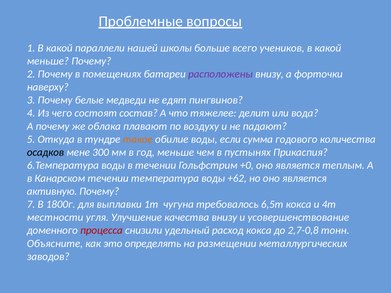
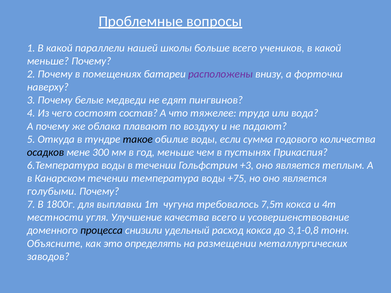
делит: делит -> труда
такое colour: orange -> black
+0: +0 -> +3
+62: +62 -> +75
активную: активную -> голубыми
6,5т: 6,5т -> 7,5т
качества внизу: внизу -> всего
процесса colour: red -> black
2,7-0,8: 2,7-0,8 -> 3,1-0,8
